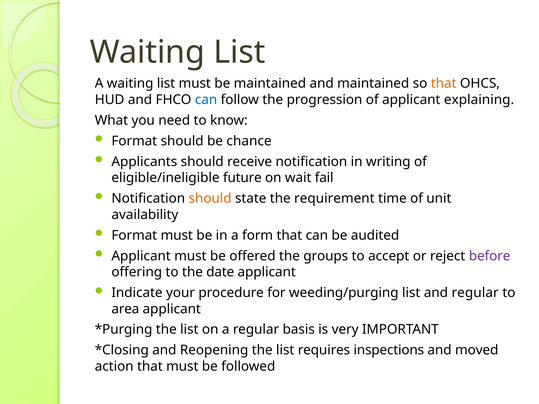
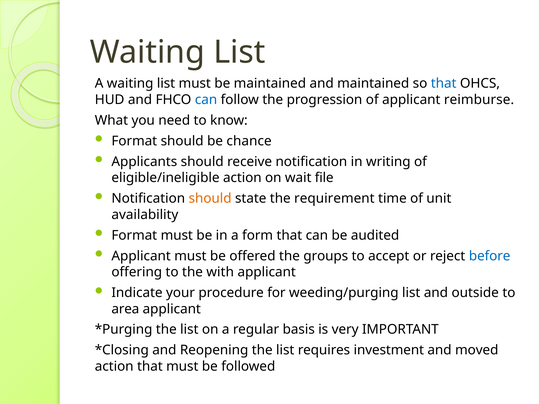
that at (444, 84) colour: orange -> blue
explaining: explaining -> reimburse
eligible/ineligible future: future -> action
fail: fail -> file
before colour: purple -> blue
date: date -> with
and regular: regular -> outside
inspections: inspections -> investment
